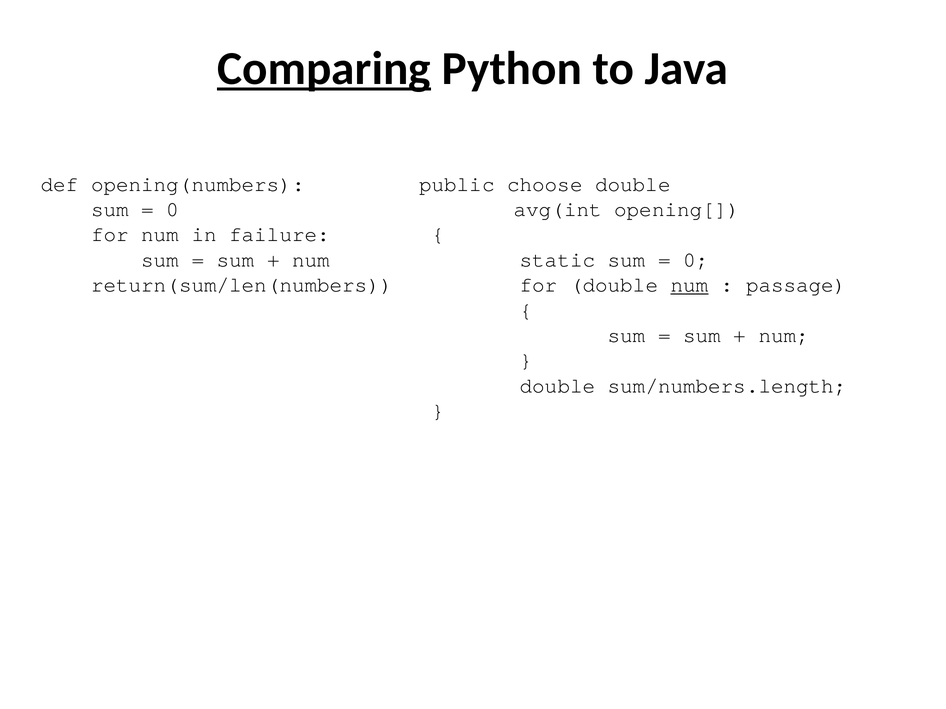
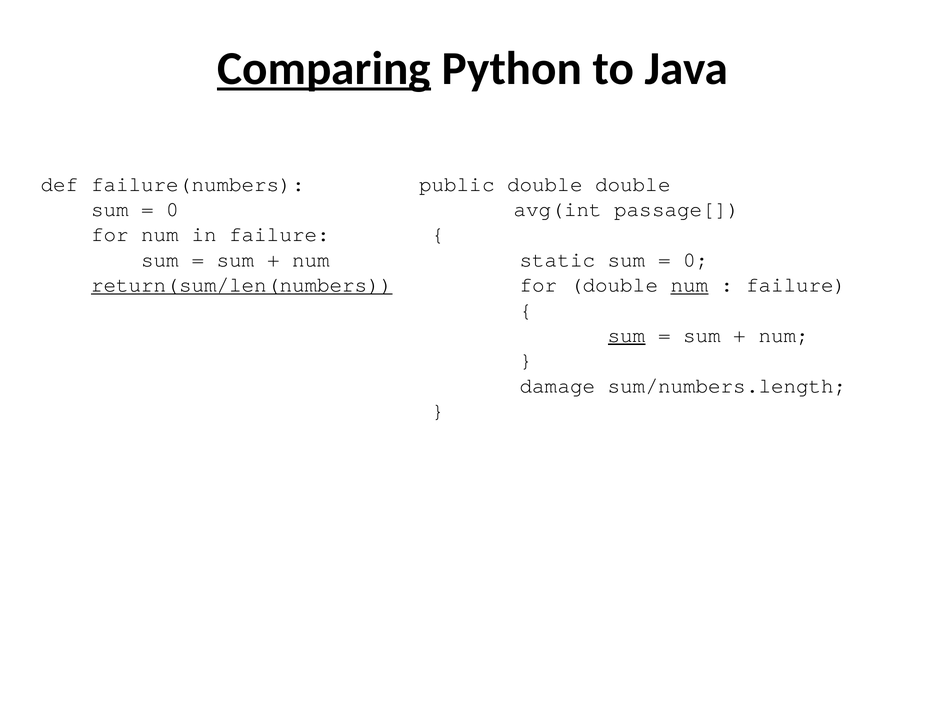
opening(numbers: opening(numbers -> failure(numbers
public choose: choose -> double
opening[: opening[ -> passage[
return(sum/len(numbers underline: none -> present
passage at (796, 285): passage -> failure
sum at (627, 336) underline: none -> present
double at (558, 386): double -> damage
